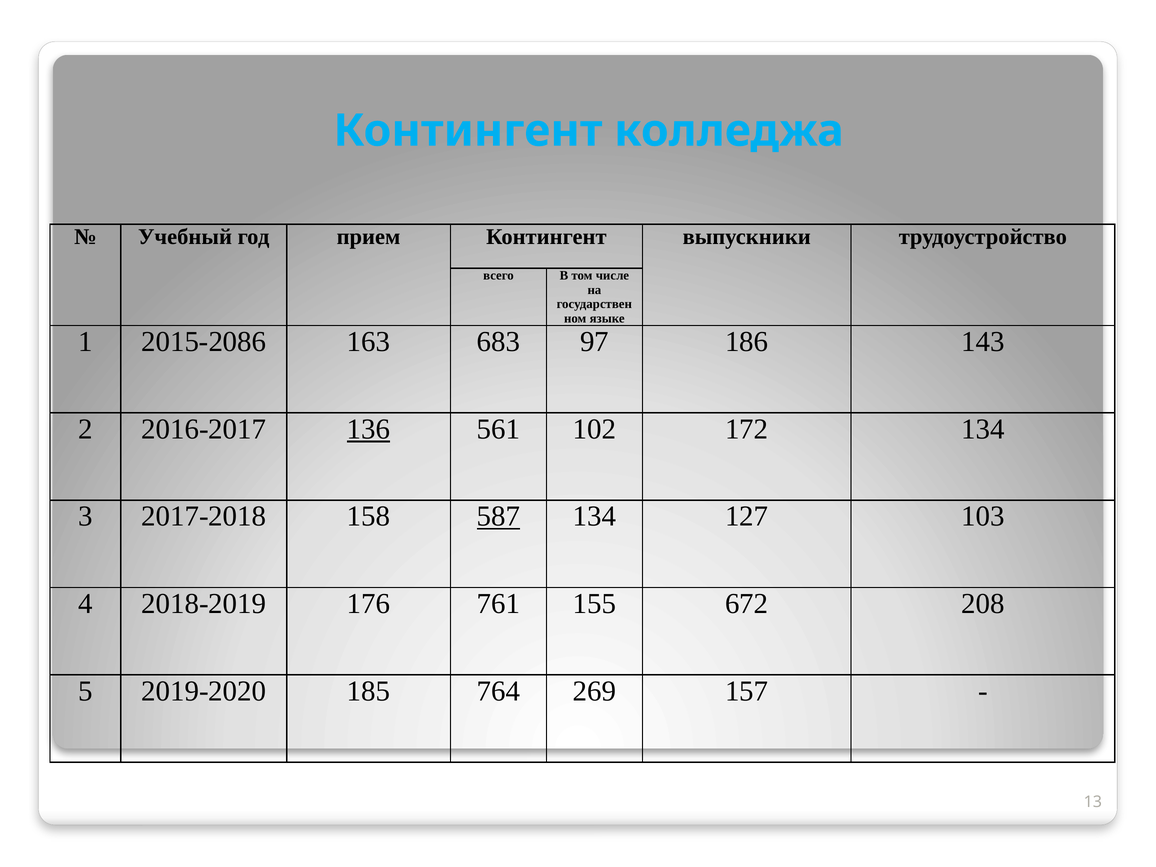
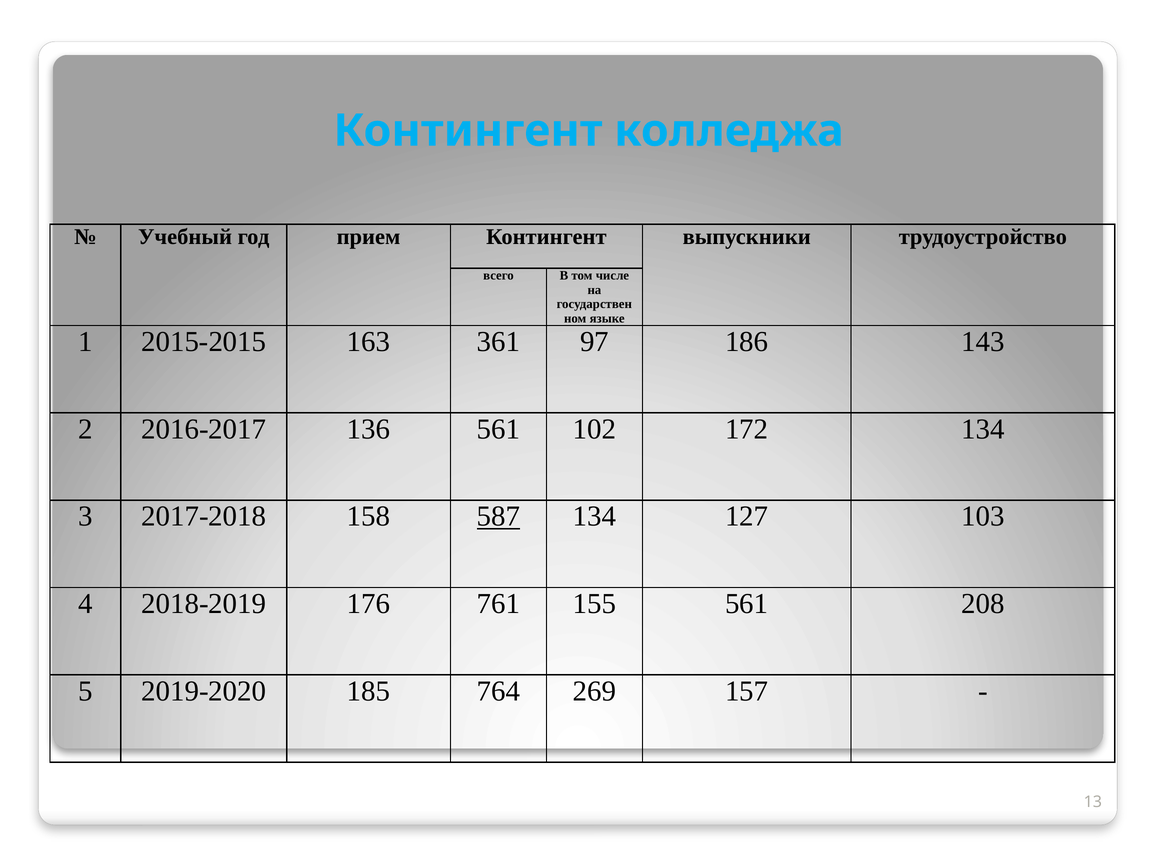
2015-2086: 2015-2086 -> 2015-2015
683: 683 -> 361
136 underline: present -> none
155 672: 672 -> 561
